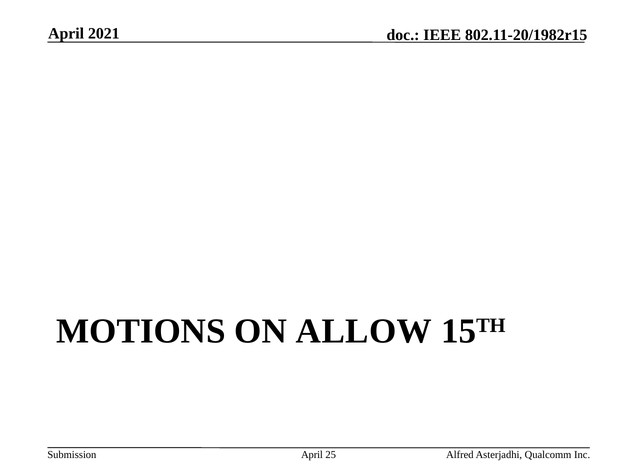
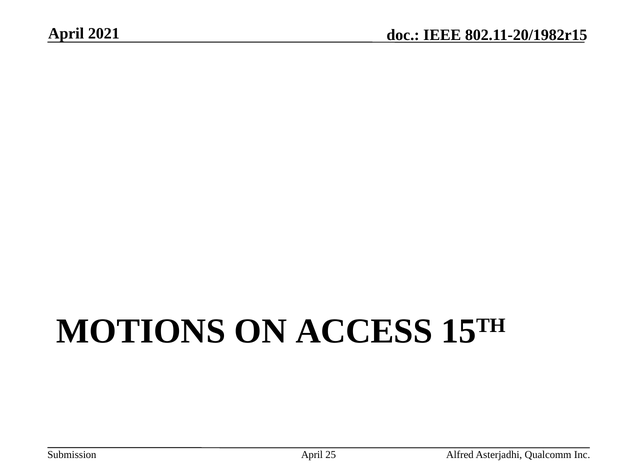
ALLOW: ALLOW -> ACCESS
